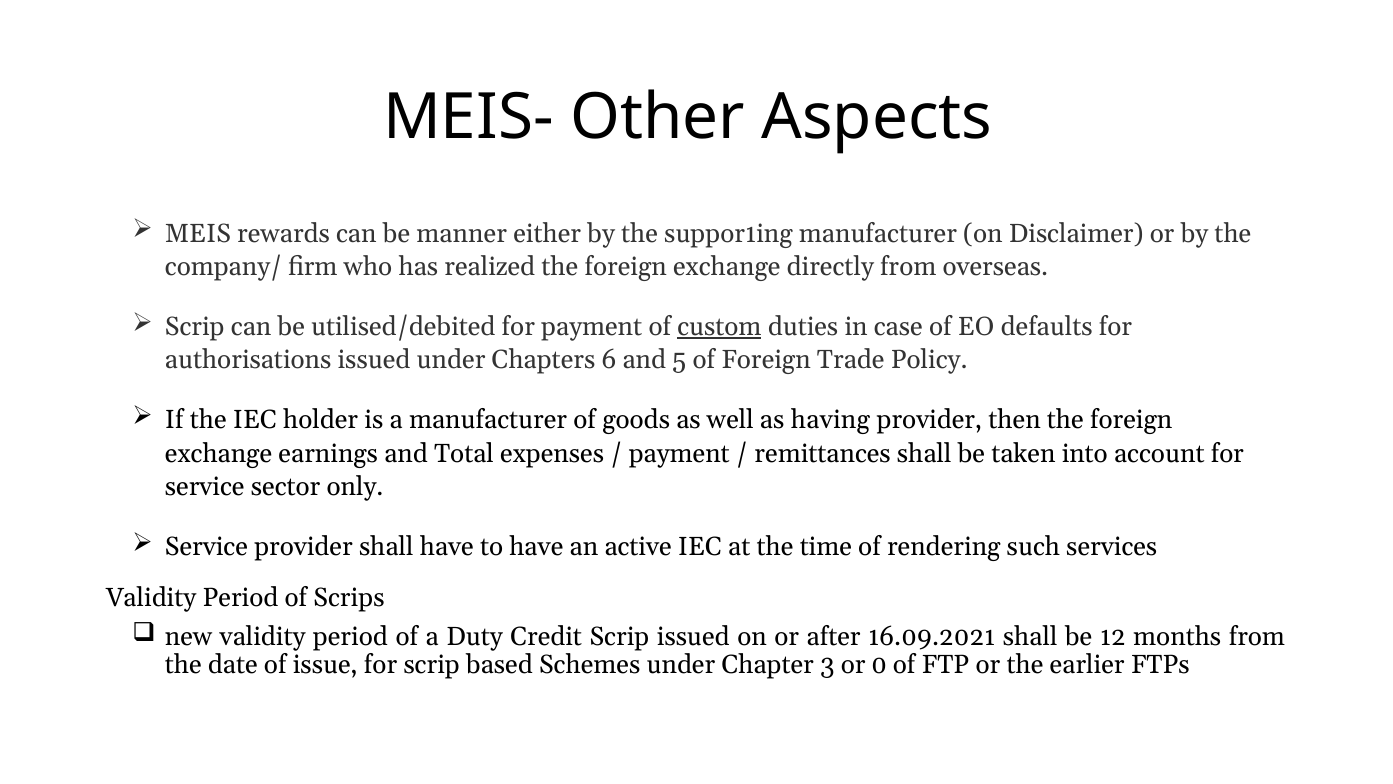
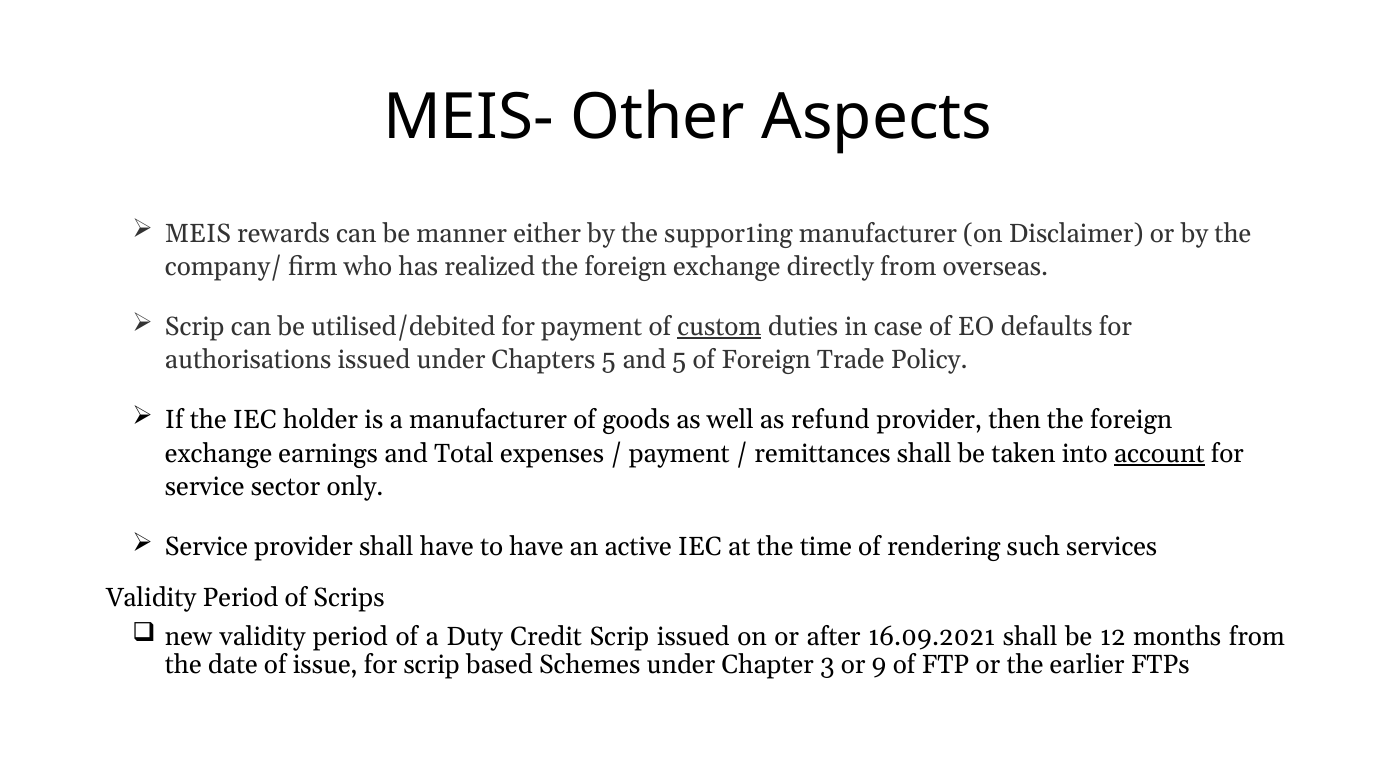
Chapters 6: 6 -> 5
having: having -> refund
account underline: none -> present
0: 0 -> 9
